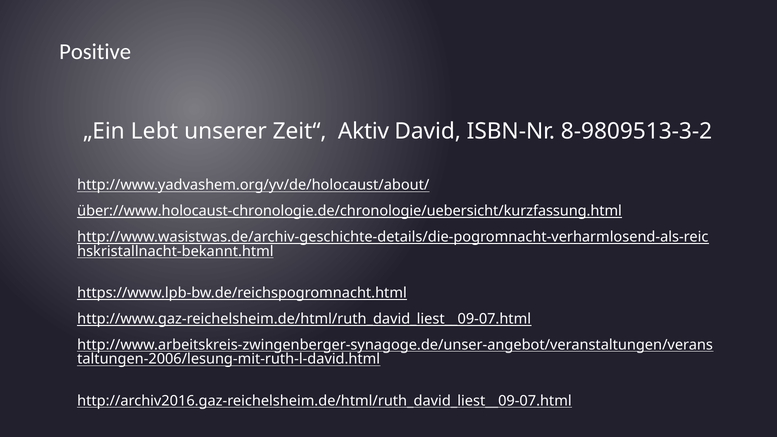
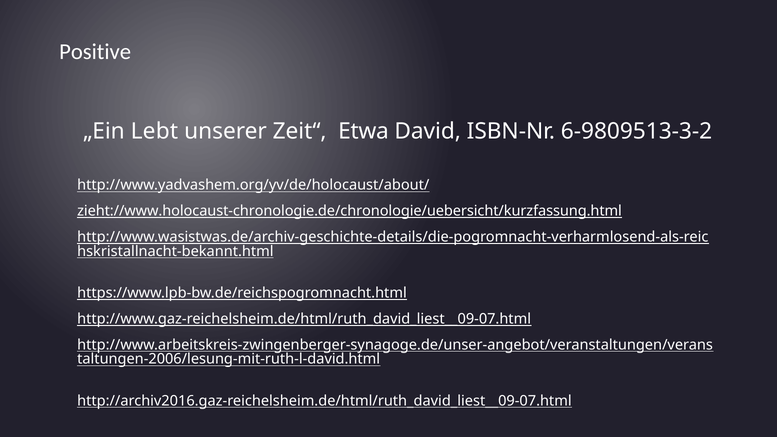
Aktiv: Aktiv -> Etwa
8-9809513-3-2: 8-9809513-3-2 -> 6-9809513-3-2
über://www.holocaust-chronologie.de/chronologie/uebersicht/kurzfassung.html: über://www.holocaust-chronologie.de/chronologie/uebersicht/kurzfassung.html -> zieht://www.holocaust-chronologie.de/chronologie/uebersicht/kurzfassung.html
